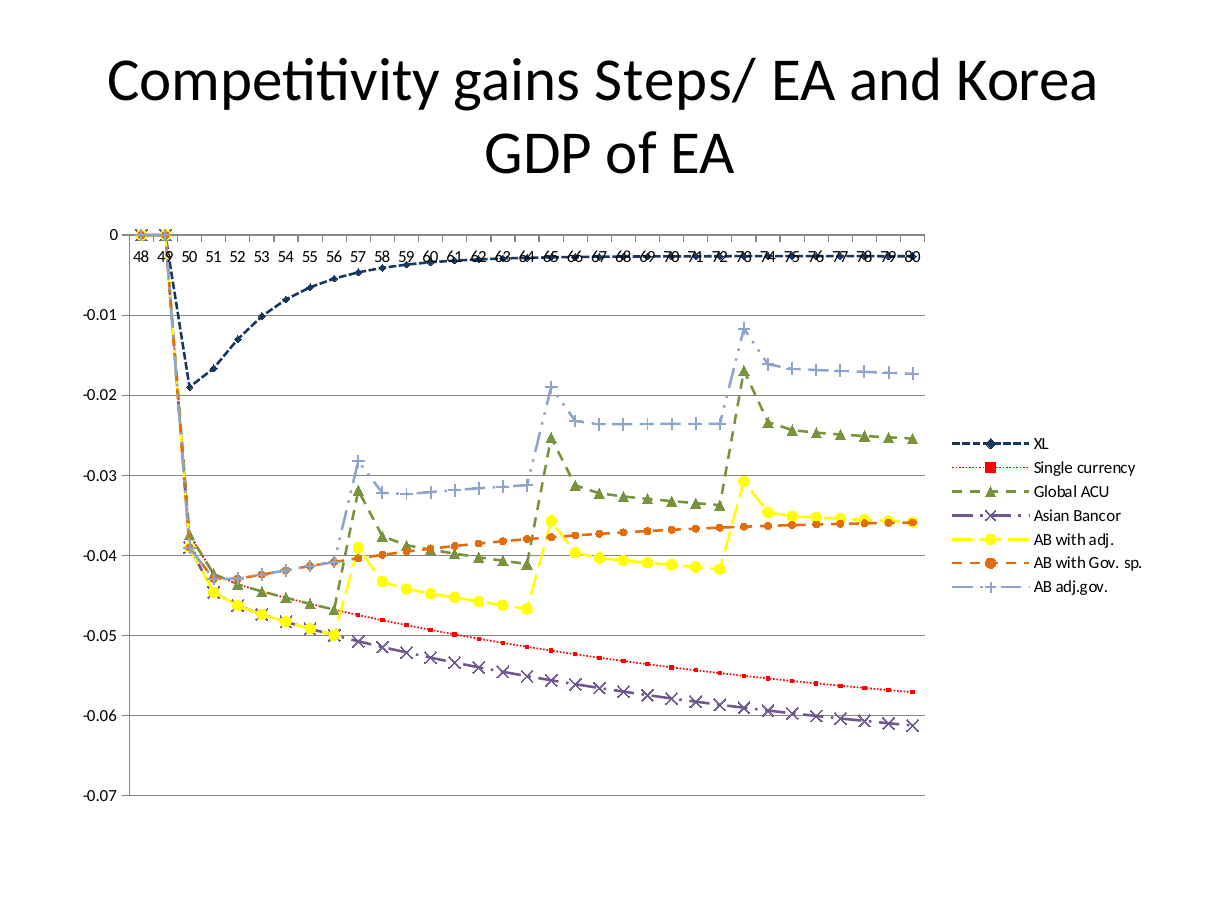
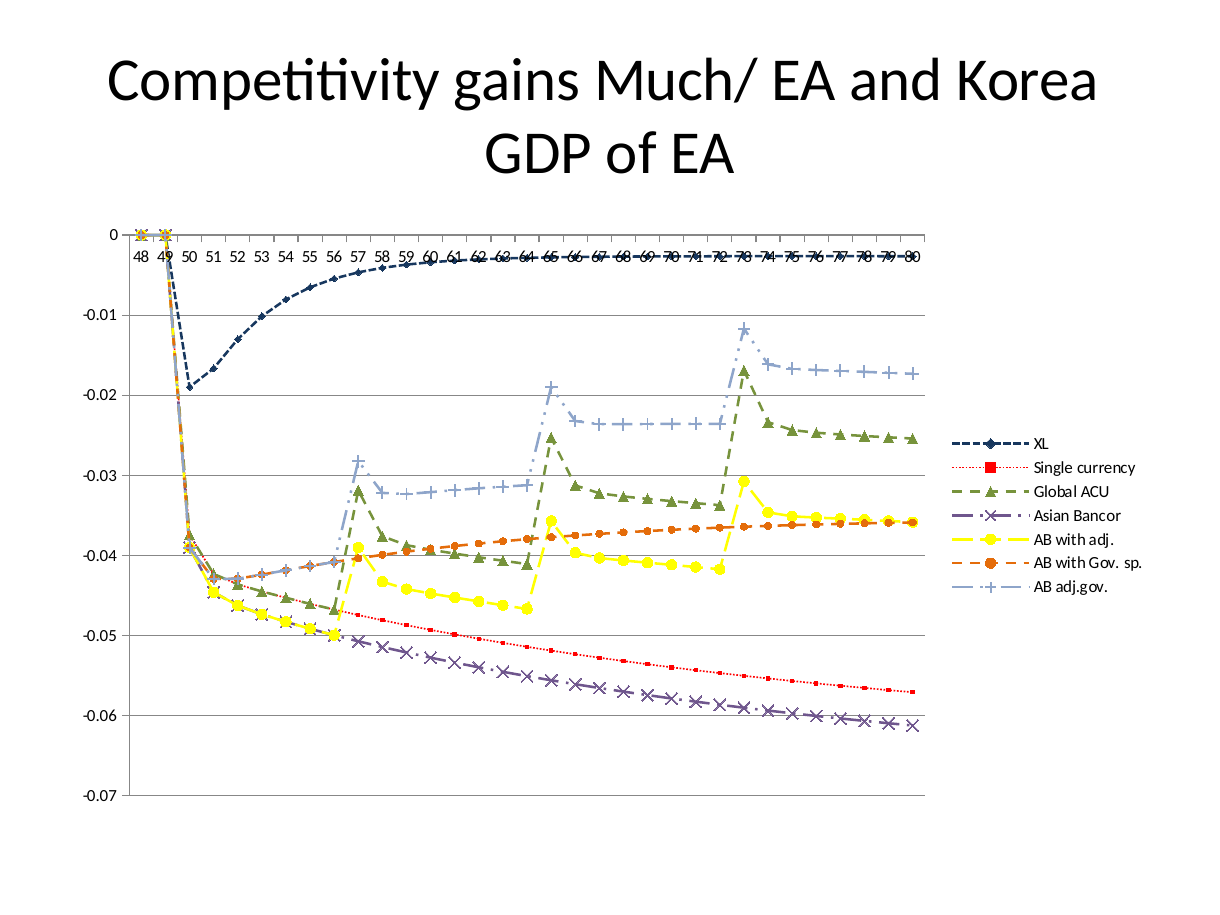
Steps/: Steps/ -> Much/
